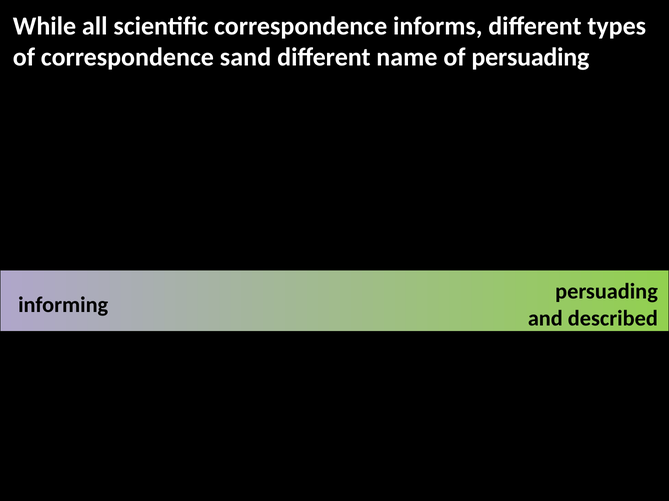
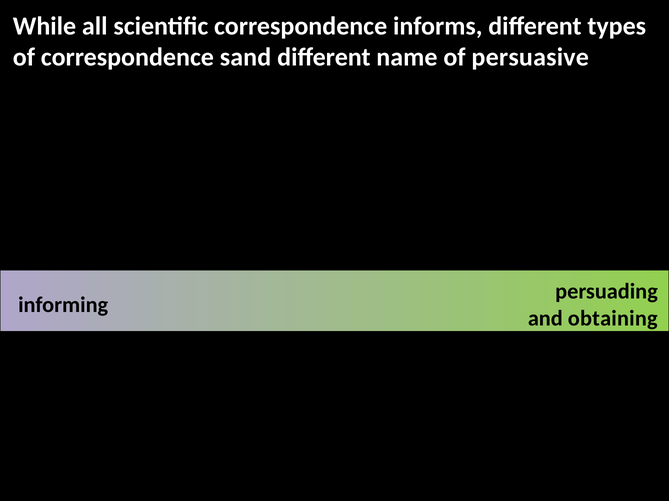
of persuading: persuading -> persuasive
described: described -> obtaining
